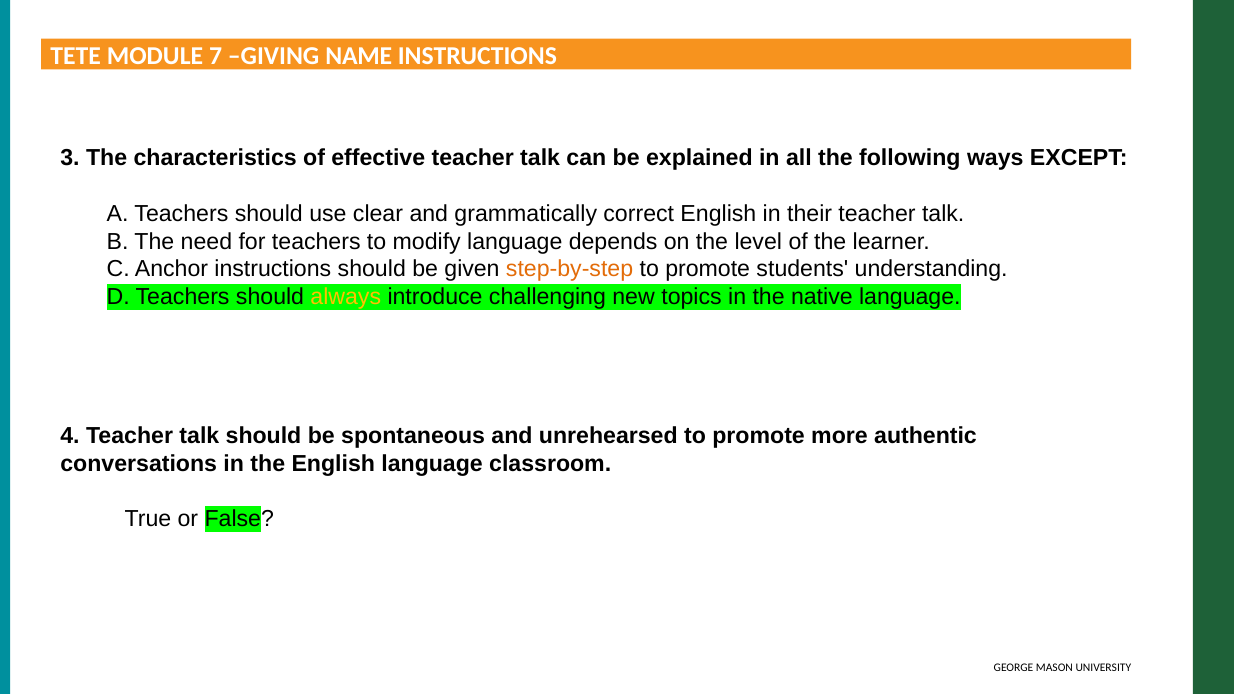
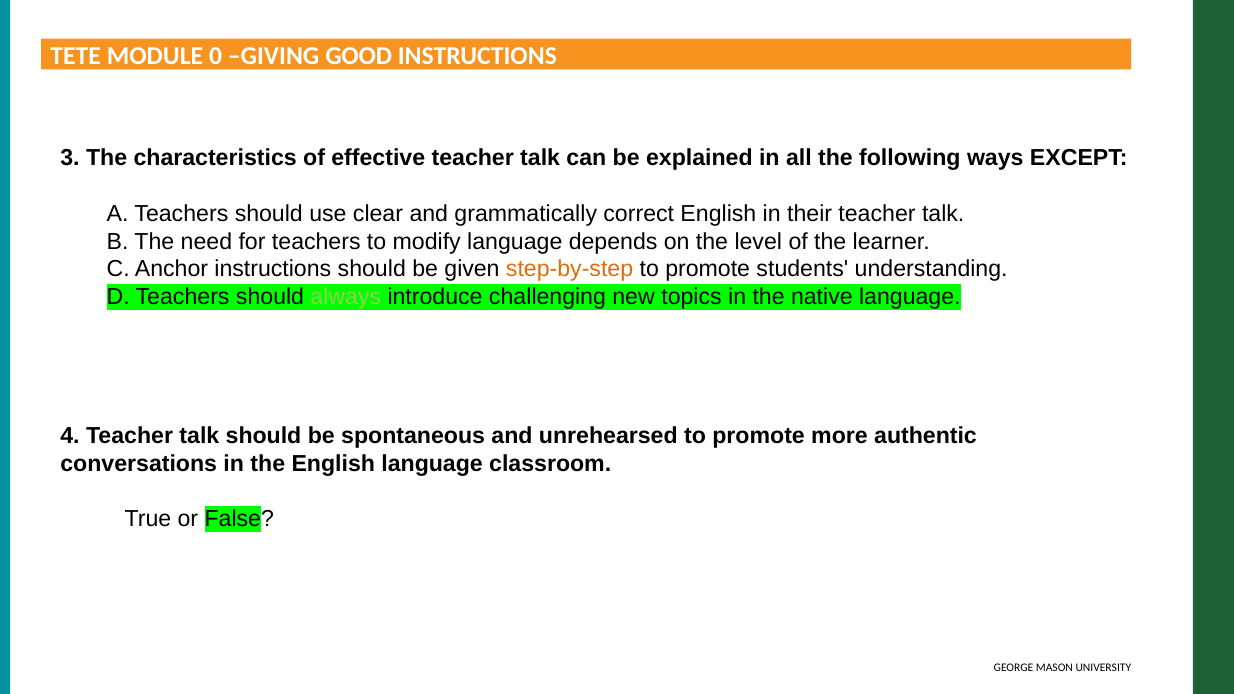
7: 7 -> 0
NAME: NAME -> GOOD
always colour: yellow -> light green
